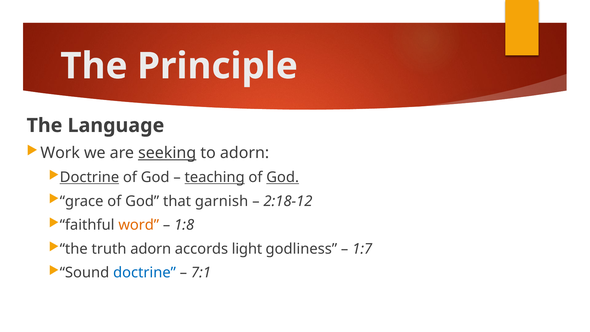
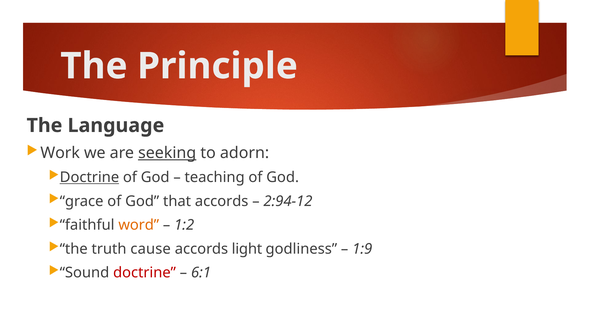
teaching underline: present -> none
God at (283, 177) underline: present -> none
that garnish: garnish -> accords
2:18-12: 2:18-12 -> 2:94-12
1:8: 1:8 -> 1:2
truth adorn: adorn -> cause
1:7: 1:7 -> 1:9
doctrine at (145, 273) colour: blue -> red
7:1: 7:1 -> 6:1
